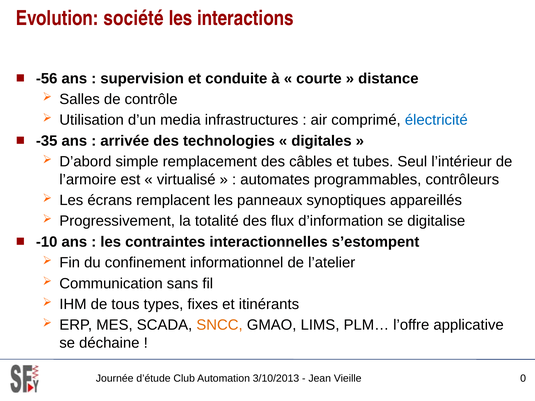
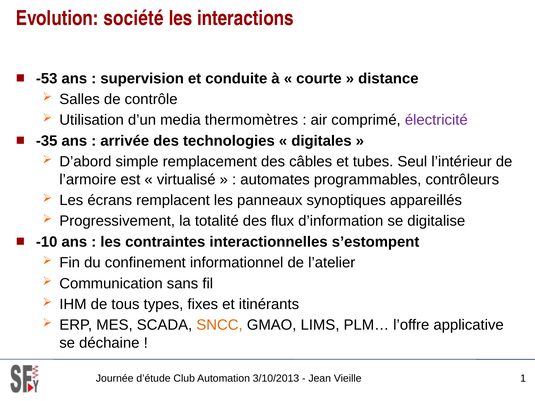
-56: -56 -> -53
infrastructures: infrastructures -> thermomètres
électricité colour: blue -> purple
0: 0 -> 1
